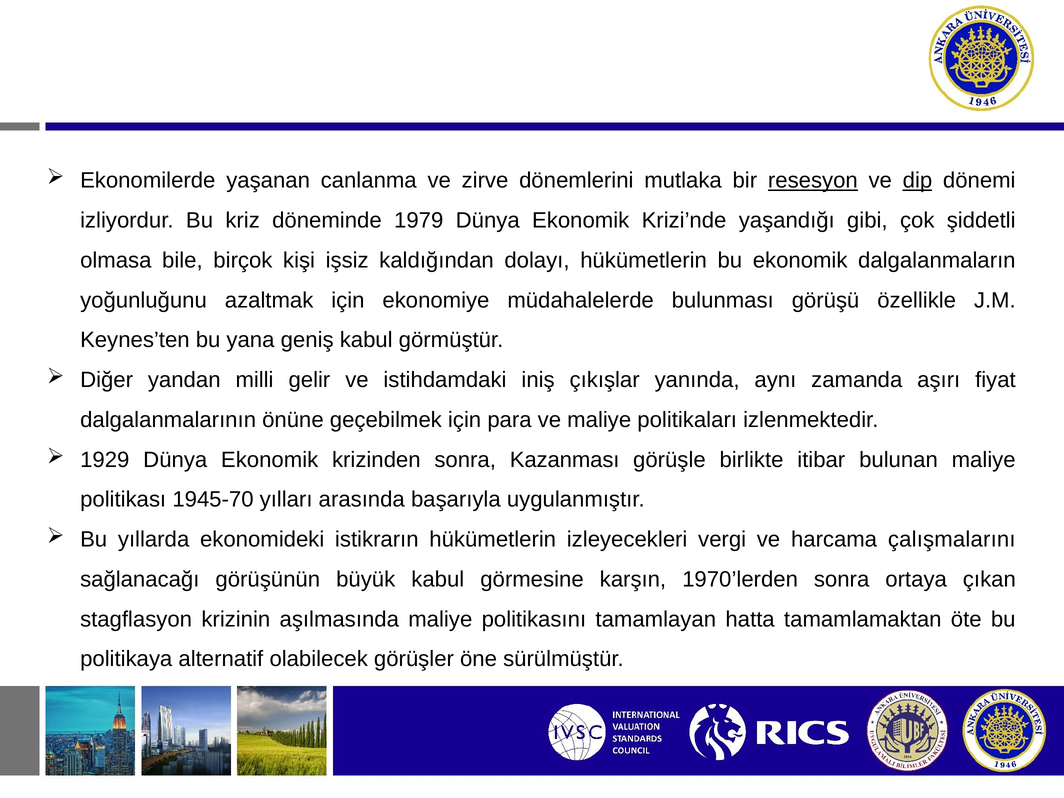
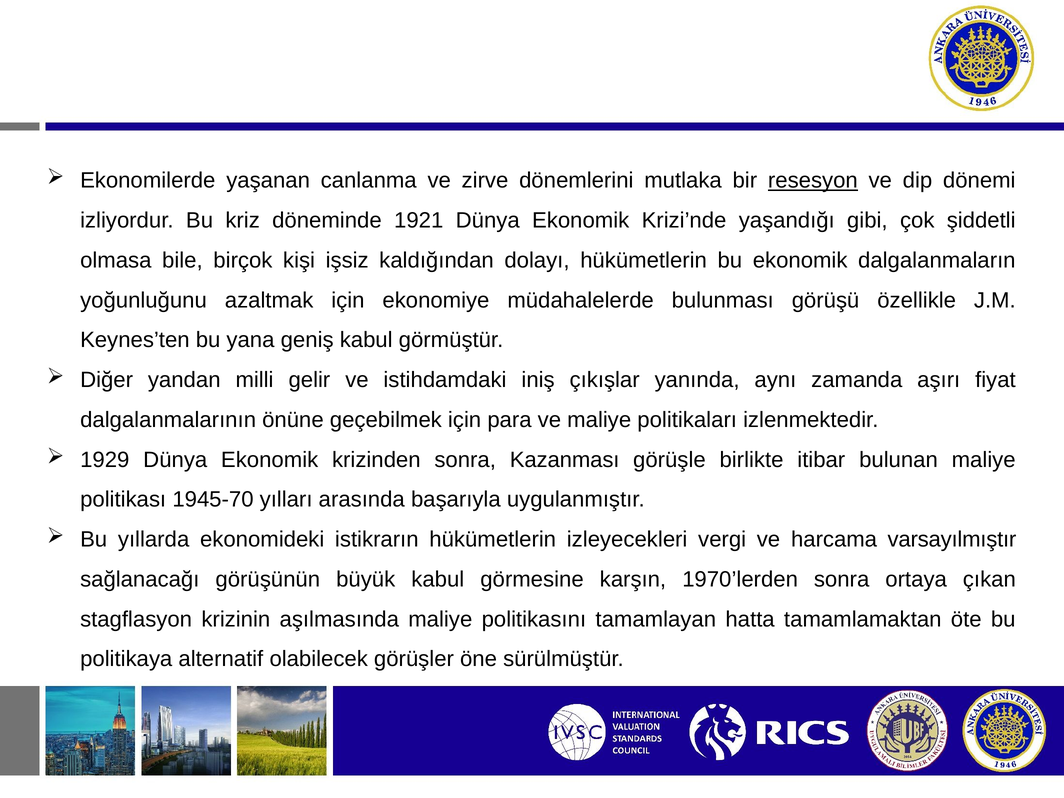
dip underline: present -> none
1979: 1979 -> 1921
çalışmalarını: çalışmalarını -> varsayılmıştır
